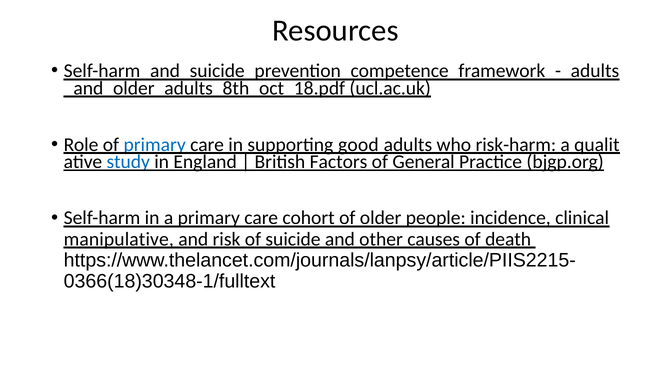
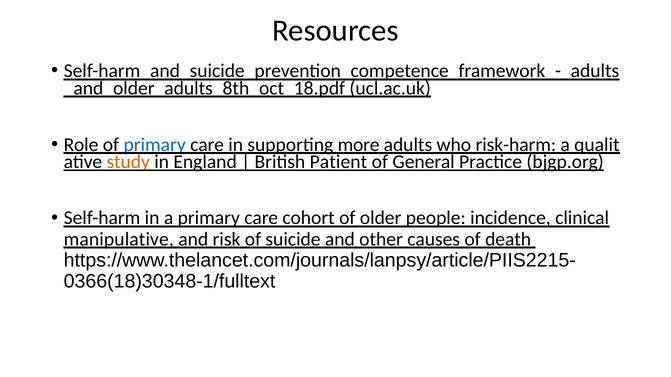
good: good -> more
study colour: blue -> orange
Factors: Factors -> Patient
